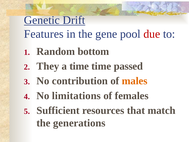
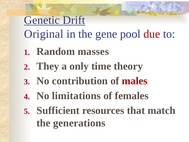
Features: Features -> Original
bottom: bottom -> masses
a time: time -> only
passed: passed -> theory
males colour: orange -> red
